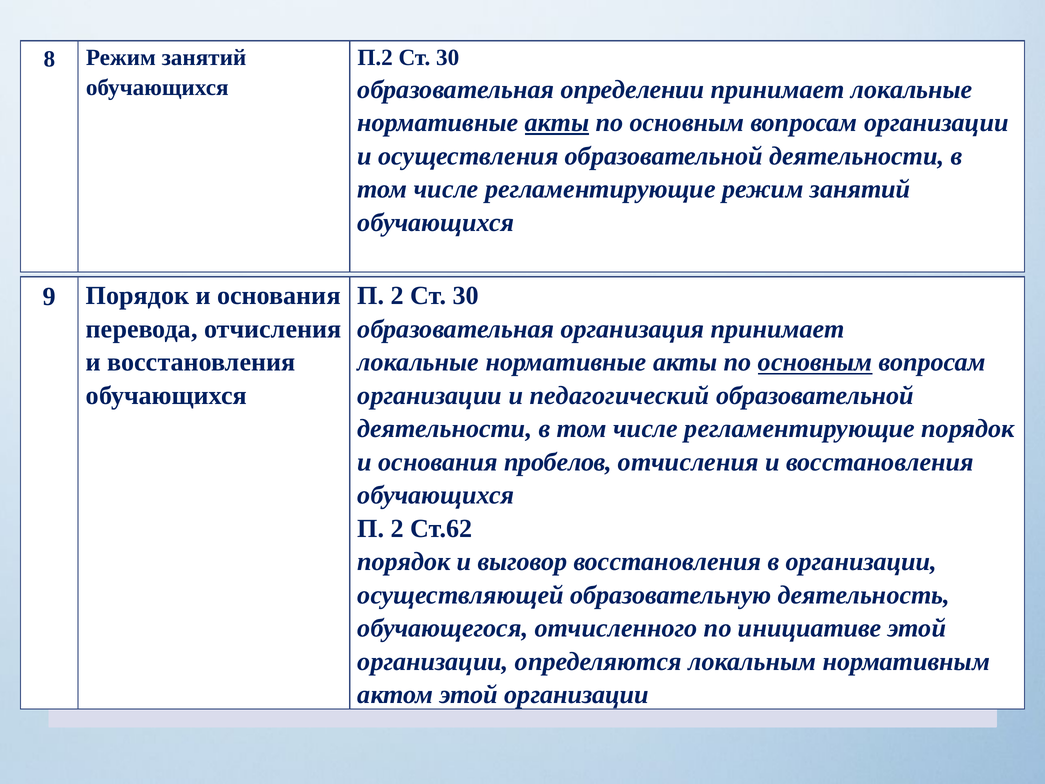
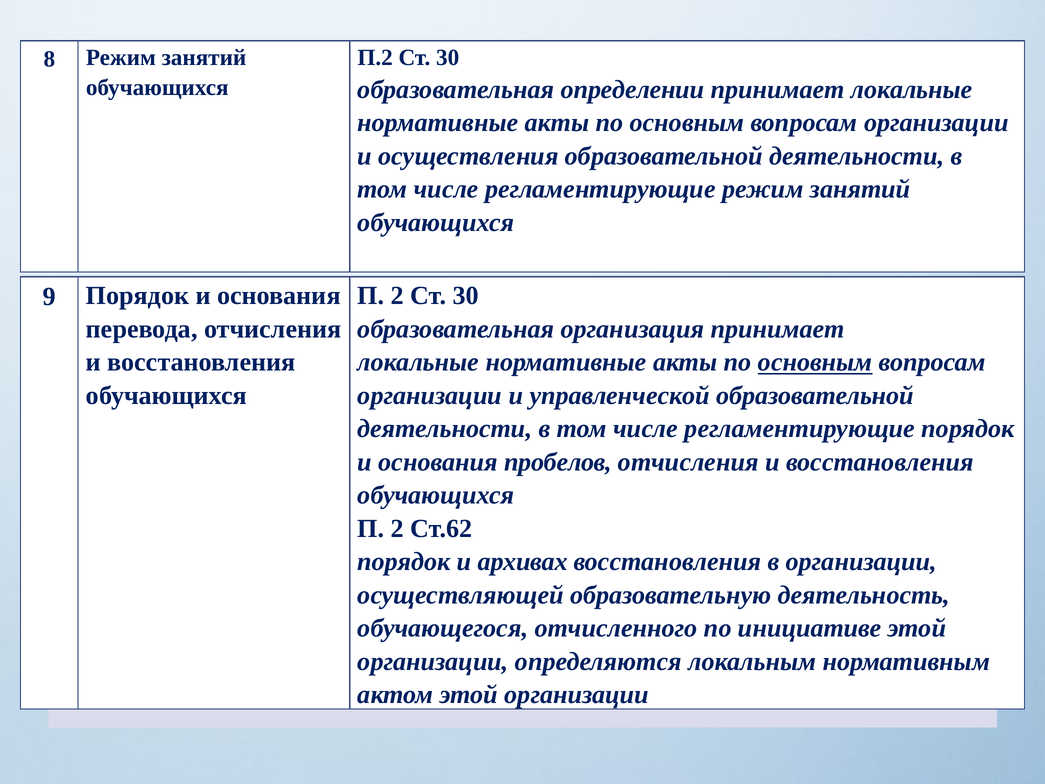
акты at (557, 123) underline: present -> none
педагогический: педагогический -> управленческой
выговор: выговор -> архивах
